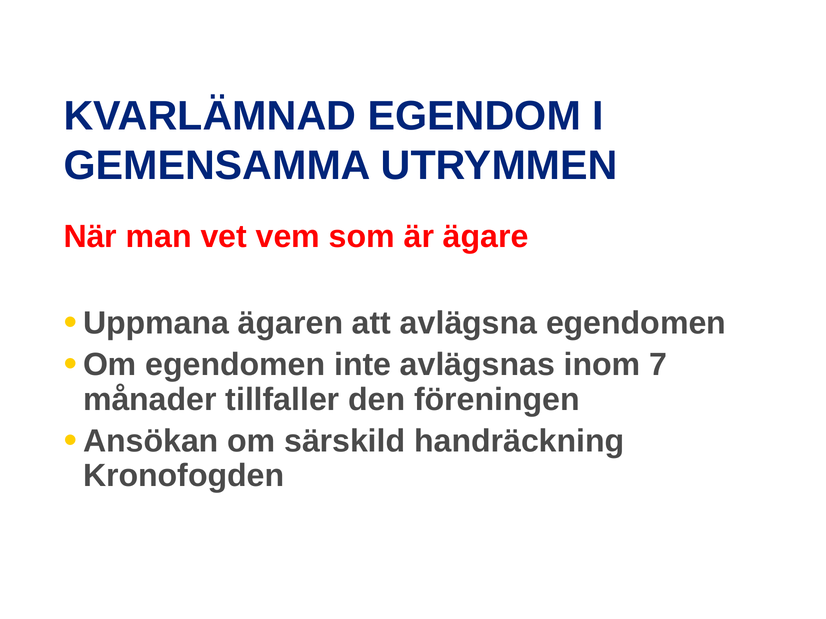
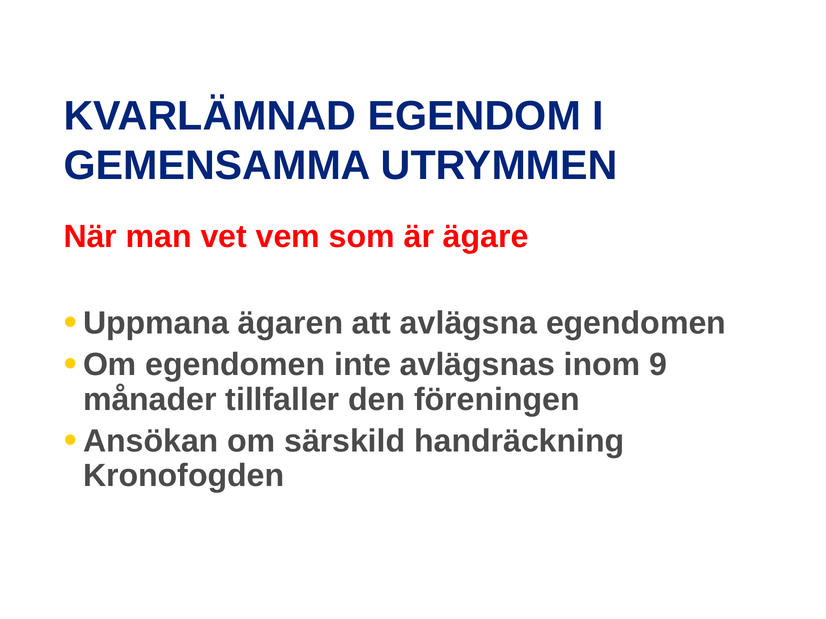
7: 7 -> 9
